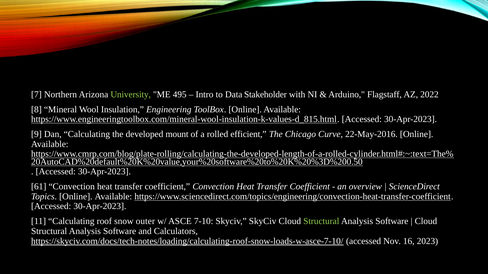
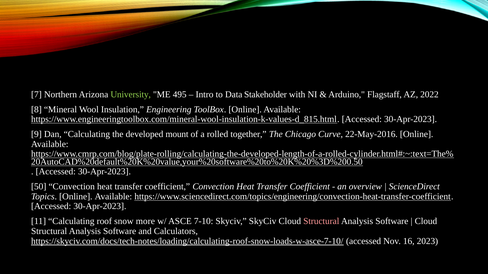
efficient: efficient -> together
61: 61 -> 50
outer: outer -> more
Structural at (321, 222) colour: light green -> pink
